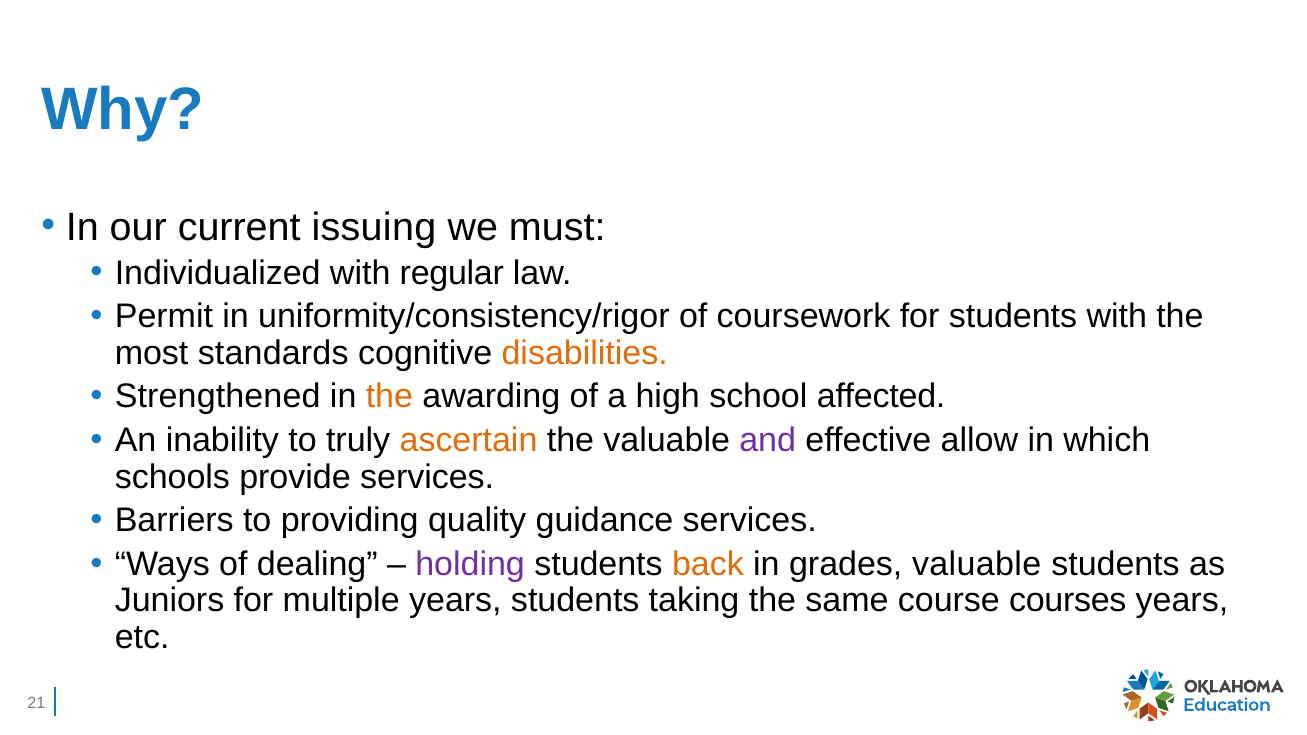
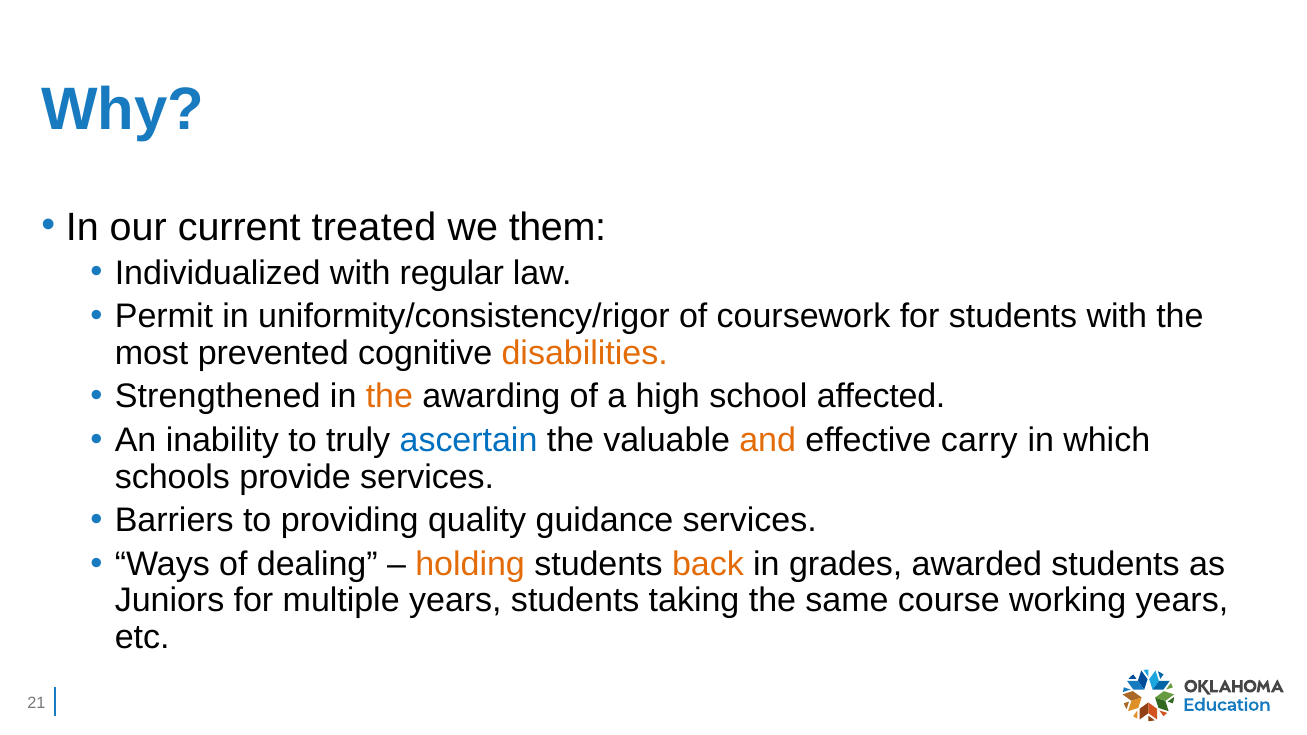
issuing: issuing -> treated
must: must -> them
standards: standards -> prevented
ascertain colour: orange -> blue
and colour: purple -> orange
allow: allow -> carry
holding colour: purple -> orange
grades valuable: valuable -> awarded
courses: courses -> working
